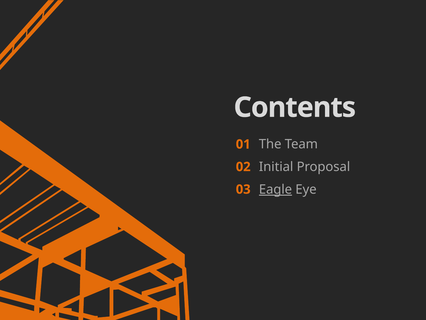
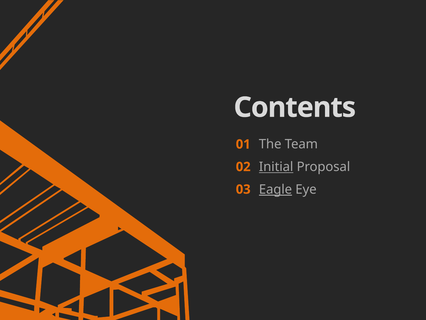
Initial underline: none -> present
